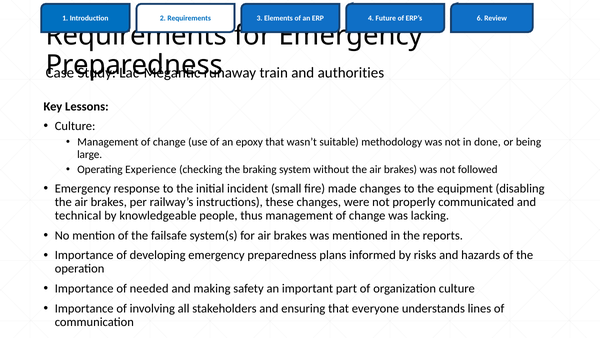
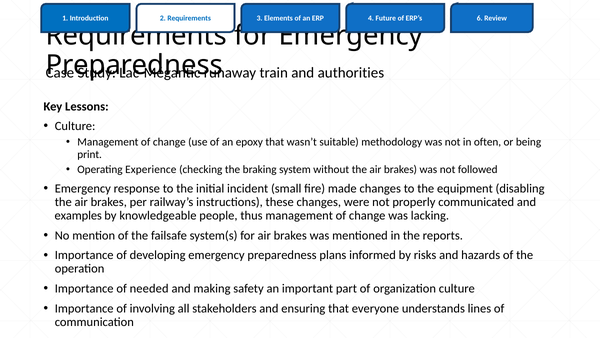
done: done -> often
large: large -> print
technical: technical -> examples
